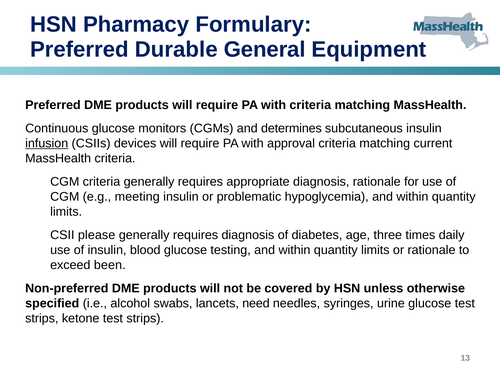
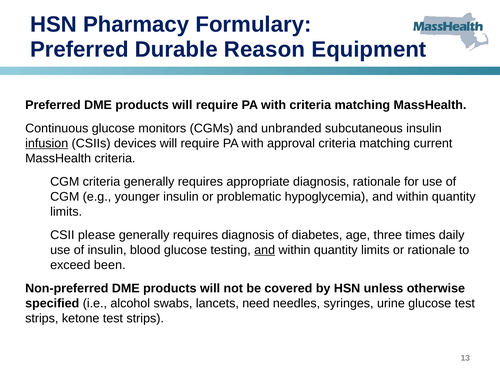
General: General -> Reason
determines: determines -> unbranded
meeting: meeting -> younger
and at (265, 250) underline: none -> present
